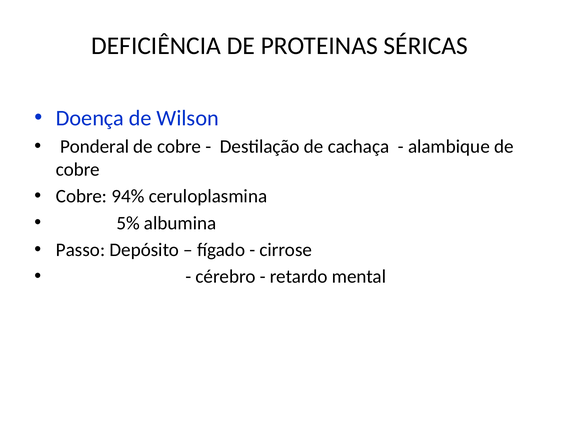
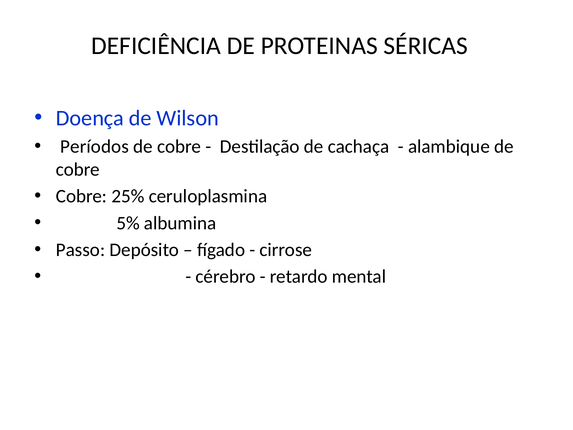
Ponderal: Ponderal -> Períodos
94%: 94% -> 25%
